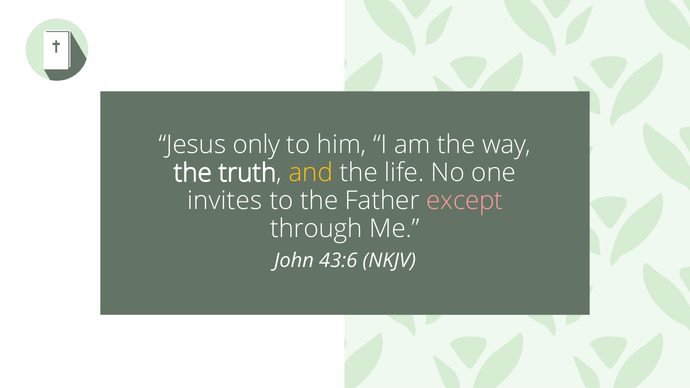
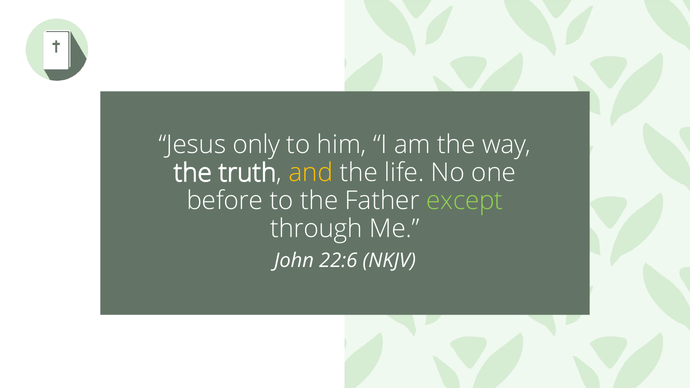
invites: invites -> before
except colour: pink -> light green
43:6: 43:6 -> 22:6
